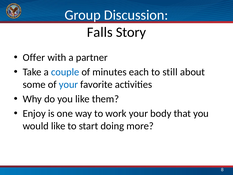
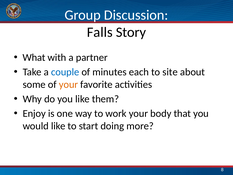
Offer: Offer -> What
still: still -> site
your at (68, 84) colour: blue -> orange
